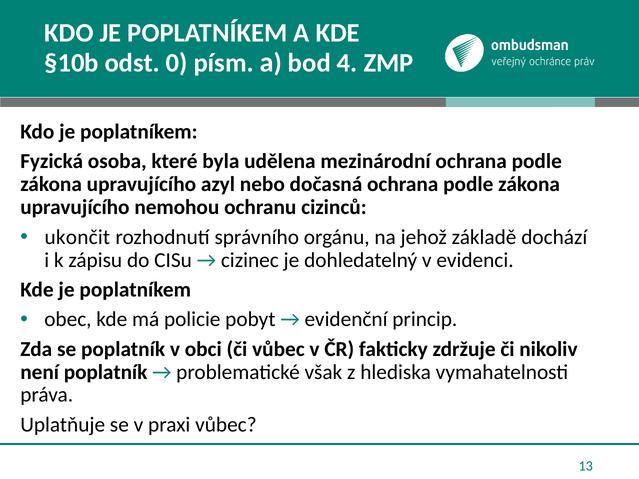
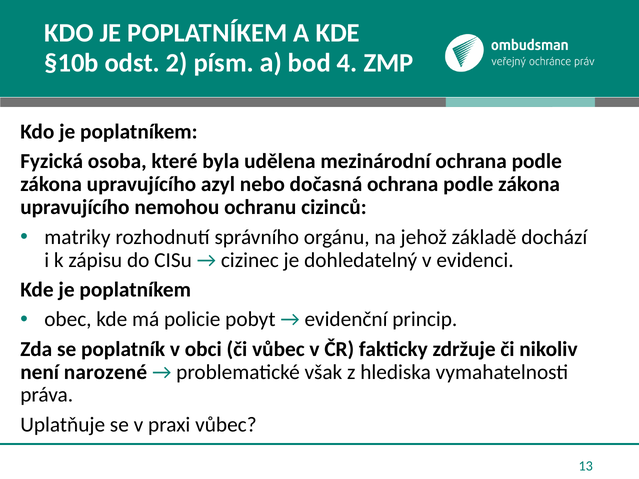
0: 0 -> 2
ukončit: ukončit -> matriky
není poplatník: poplatník -> narozené
